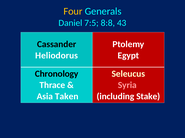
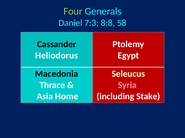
Four colour: yellow -> light green
7:5: 7:5 -> 7:3
43: 43 -> 58
Chronology: Chronology -> Macedonia
Taken: Taken -> Home
